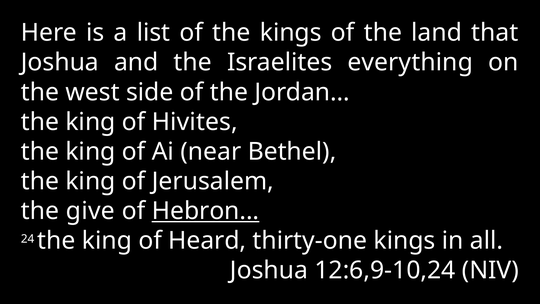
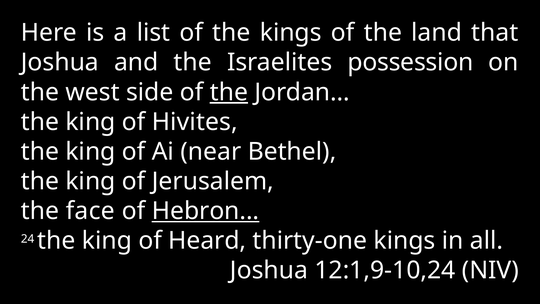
everything: everything -> possession
the at (229, 92) underline: none -> present
give: give -> face
12:6,9-10,24: 12:6,9-10,24 -> 12:1,9-10,24
